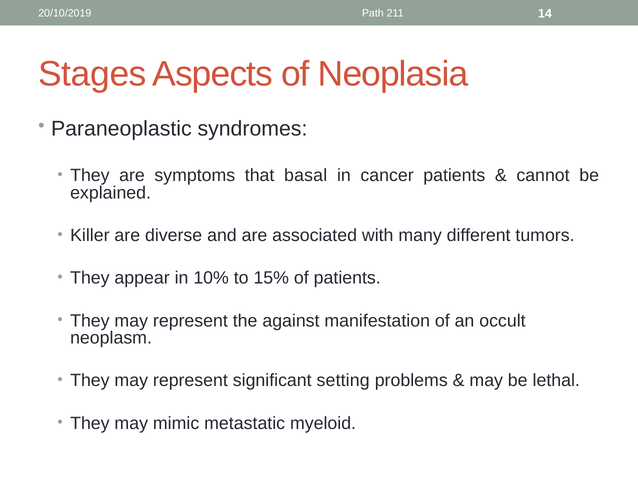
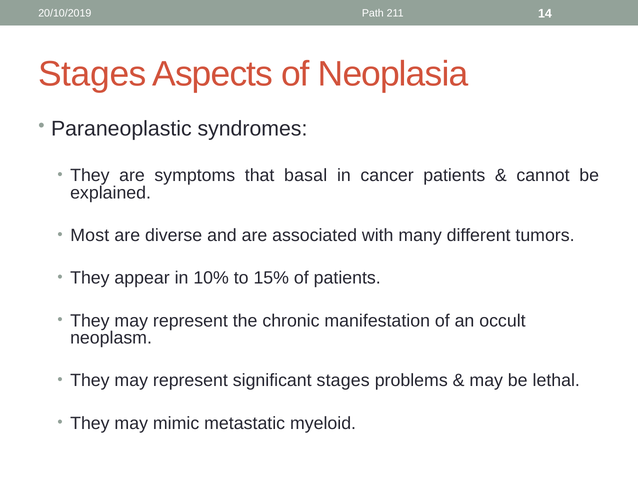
Killer: Killer -> Most
against: against -> chronic
significant setting: setting -> stages
